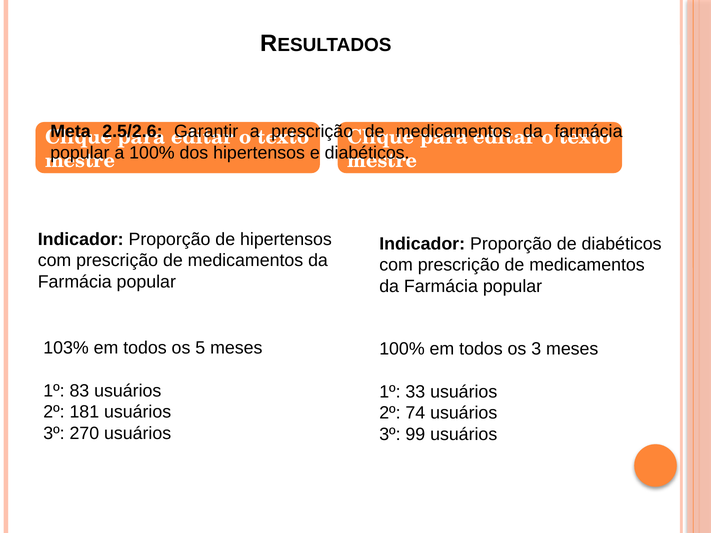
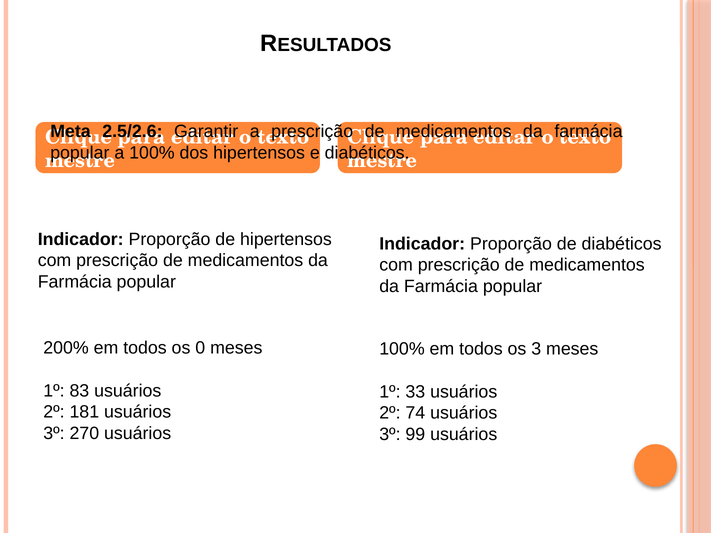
103%: 103% -> 200%
5: 5 -> 0
